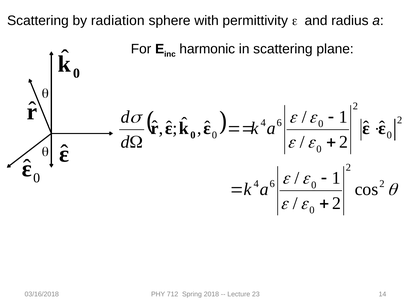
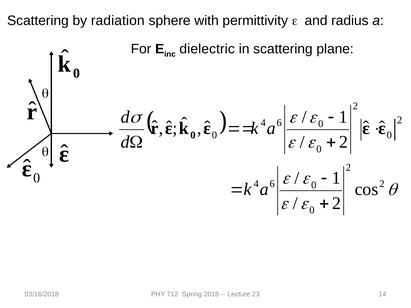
harmonic: harmonic -> dielectric
